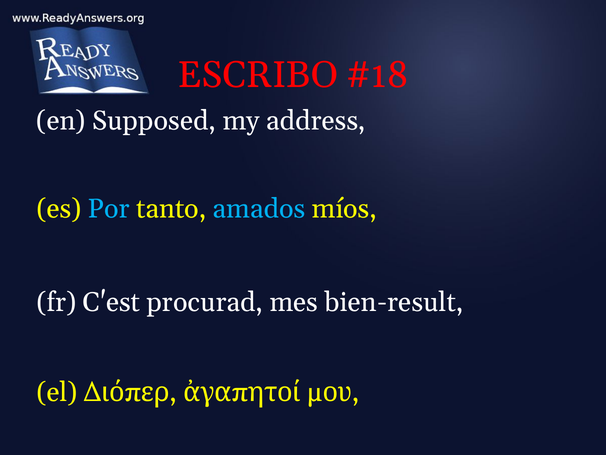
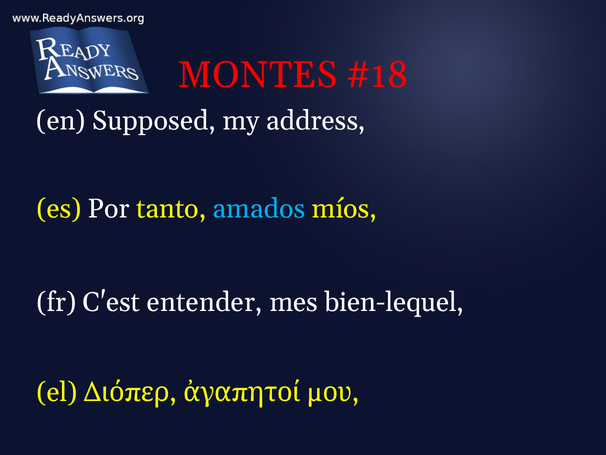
ESCRIBO: ESCRIBO -> MONTES
Por colour: light blue -> white
procurad: procurad -> entender
bien-result: bien-result -> bien-lequel
